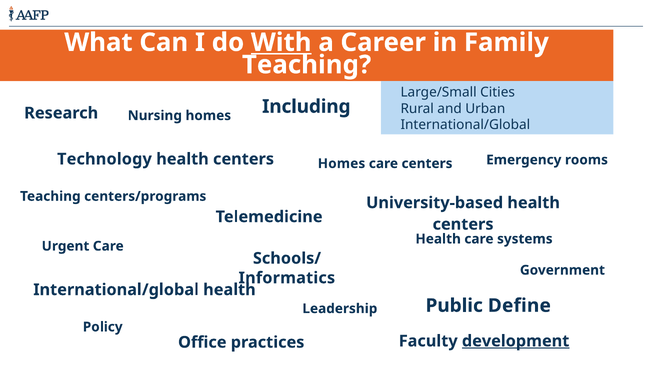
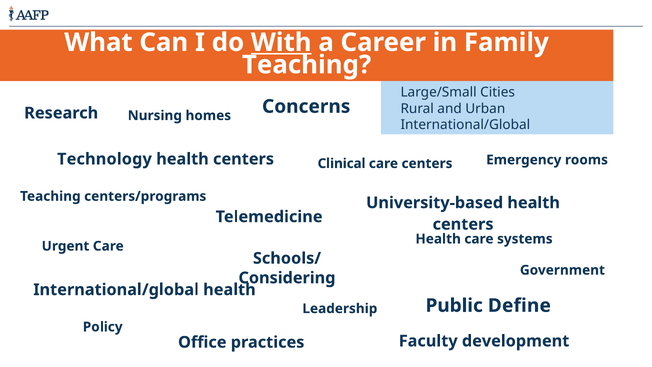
Including: Including -> Concerns
centers Homes: Homes -> Clinical
Informatics: Informatics -> Considering
development underline: present -> none
